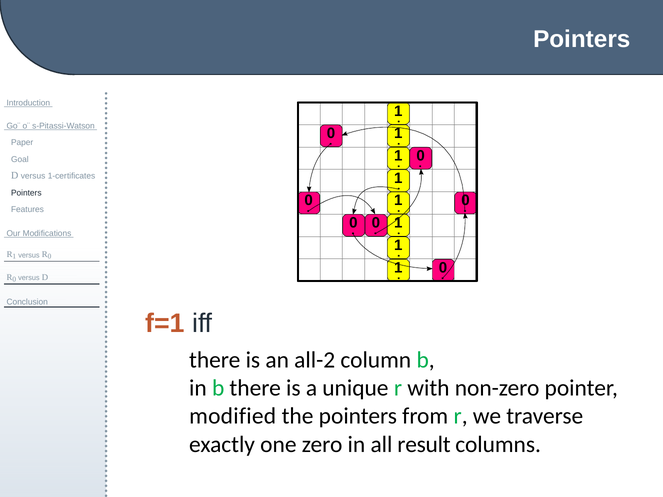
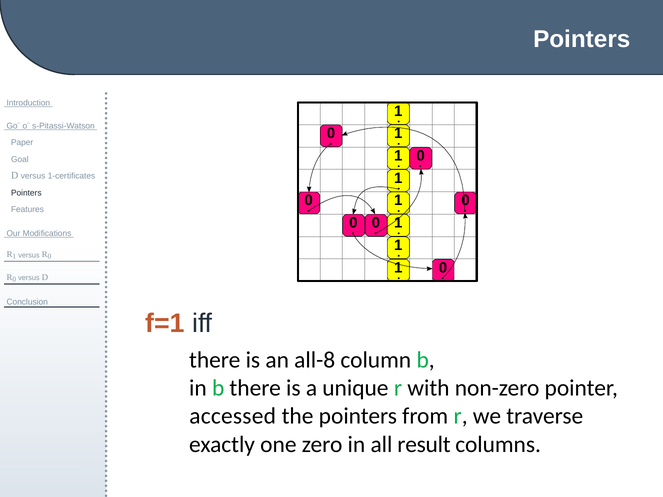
all-2: all-2 -> all-8
modified: modified -> accessed
